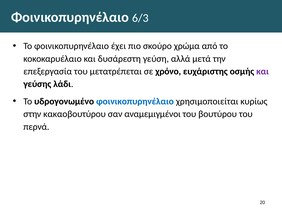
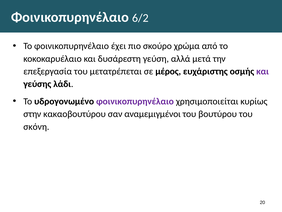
6/3: 6/3 -> 6/2
χρόνο: χρόνο -> μέρος
φοινικοπυρηνέλαιο at (135, 101) colour: blue -> purple
περνά: περνά -> σκόνη
